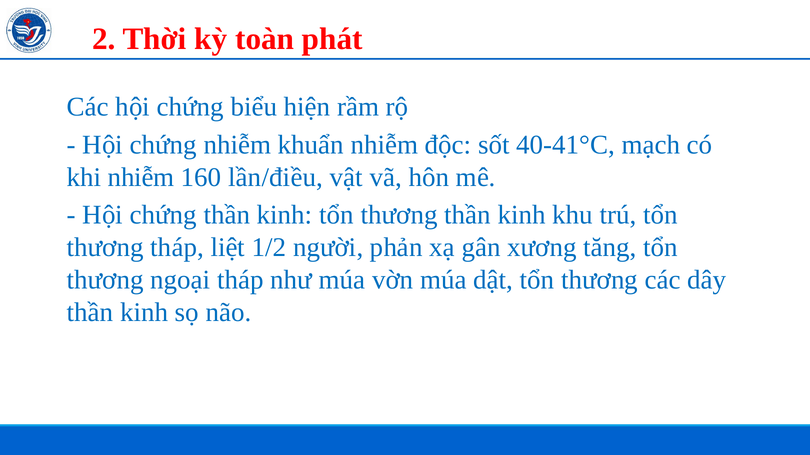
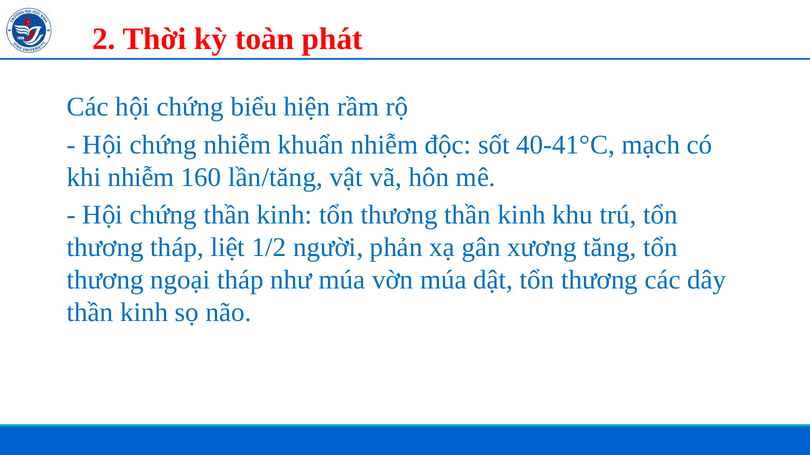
lần/điều: lần/điều -> lần/tăng
